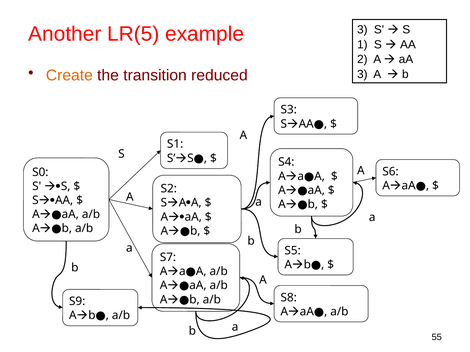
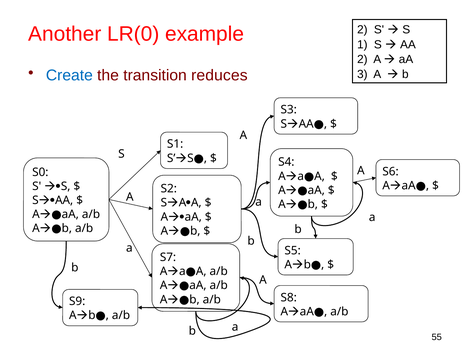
LR(5: LR(5 -> LR(0
example 3: 3 -> 2
Create colour: orange -> blue
reduced: reduced -> reduces
